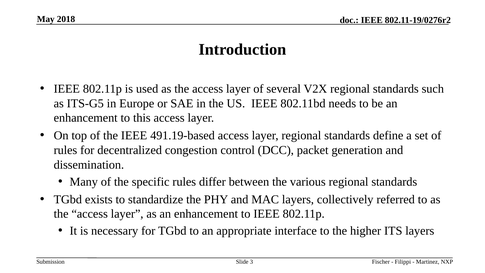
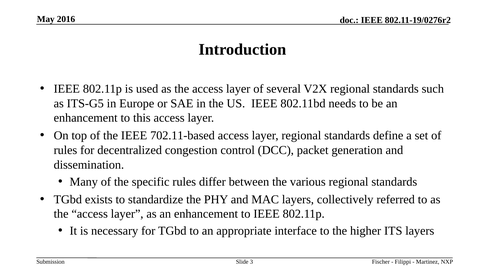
2018: 2018 -> 2016
491.19-based: 491.19-based -> 702.11-based
